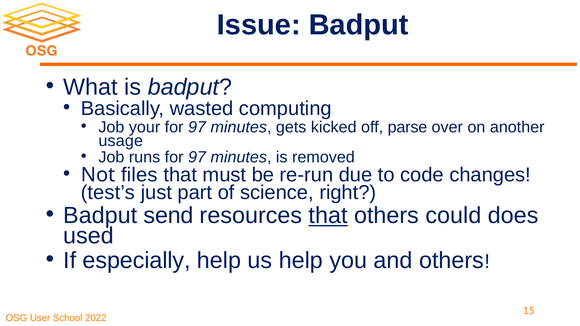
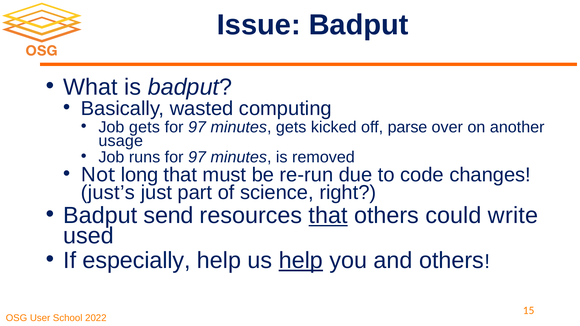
Job your: your -> gets
files: files -> long
test’s: test’s -> just’s
does: does -> write
help at (301, 261) underline: none -> present
